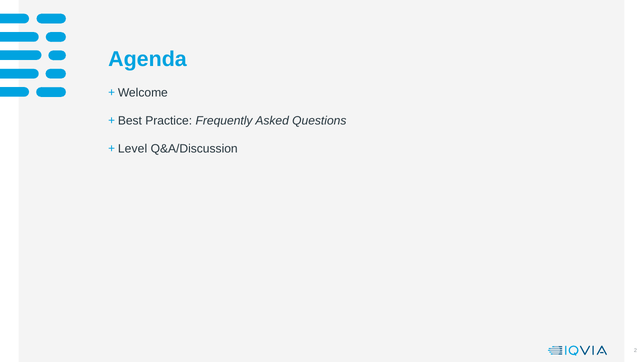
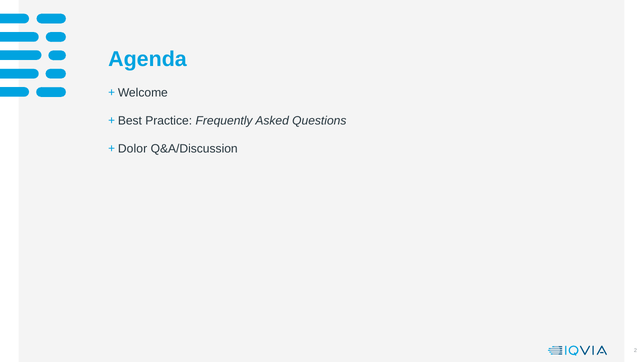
Level: Level -> Dolor
